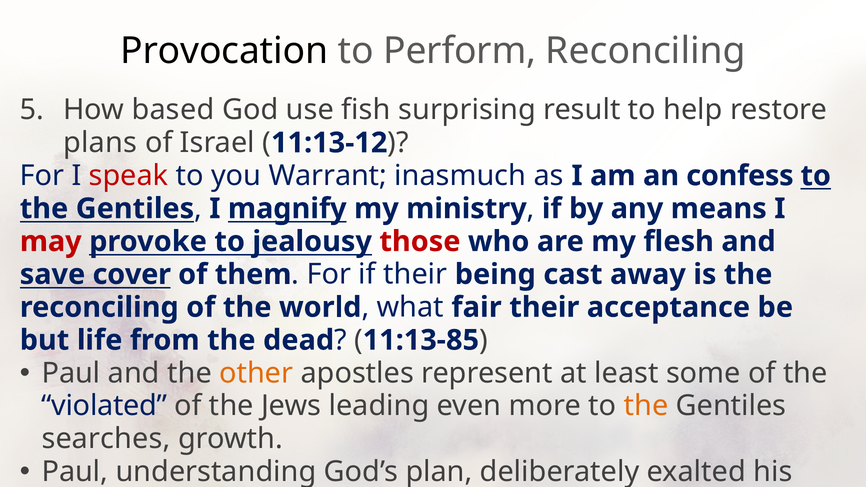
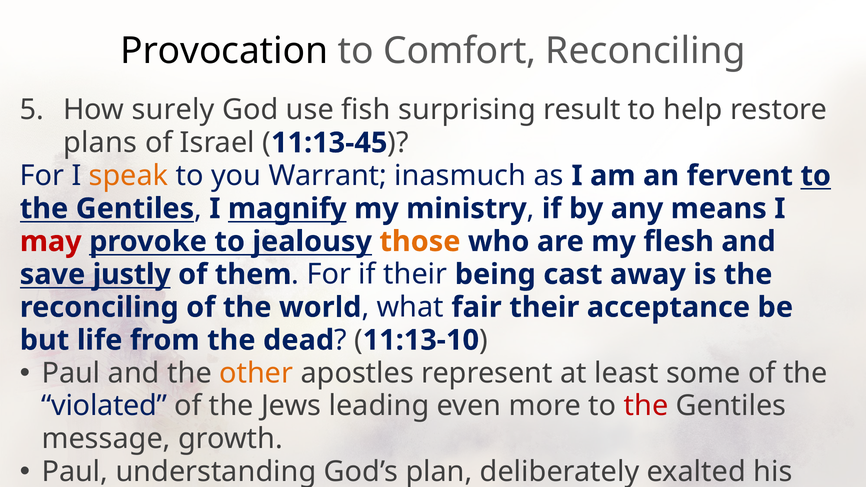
Perform: Perform -> Comfort
based: based -> surely
11:13-12: 11:13-12 -> 11:13-45
speak colour: red -> orange
confess: confess -> fervent
those colour: red -> orange
cover: cover -> justly
11:13-85: 11:13-85 -> 11:13-10
the at (646, 406) colour: orange -> red
searches: searches -> message
